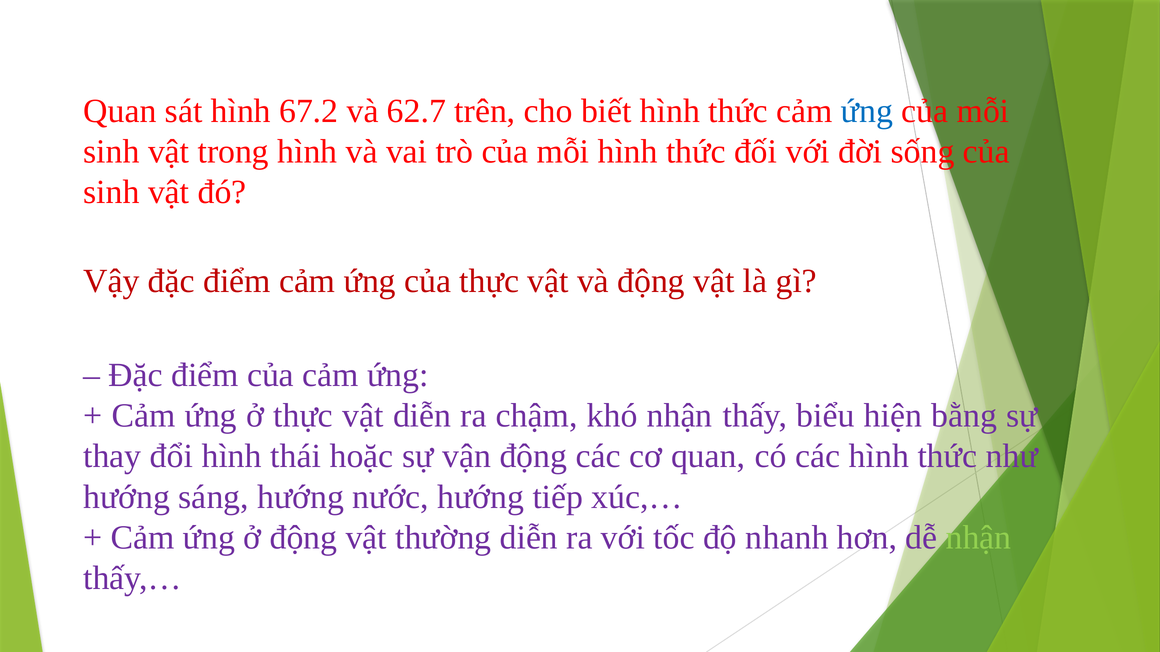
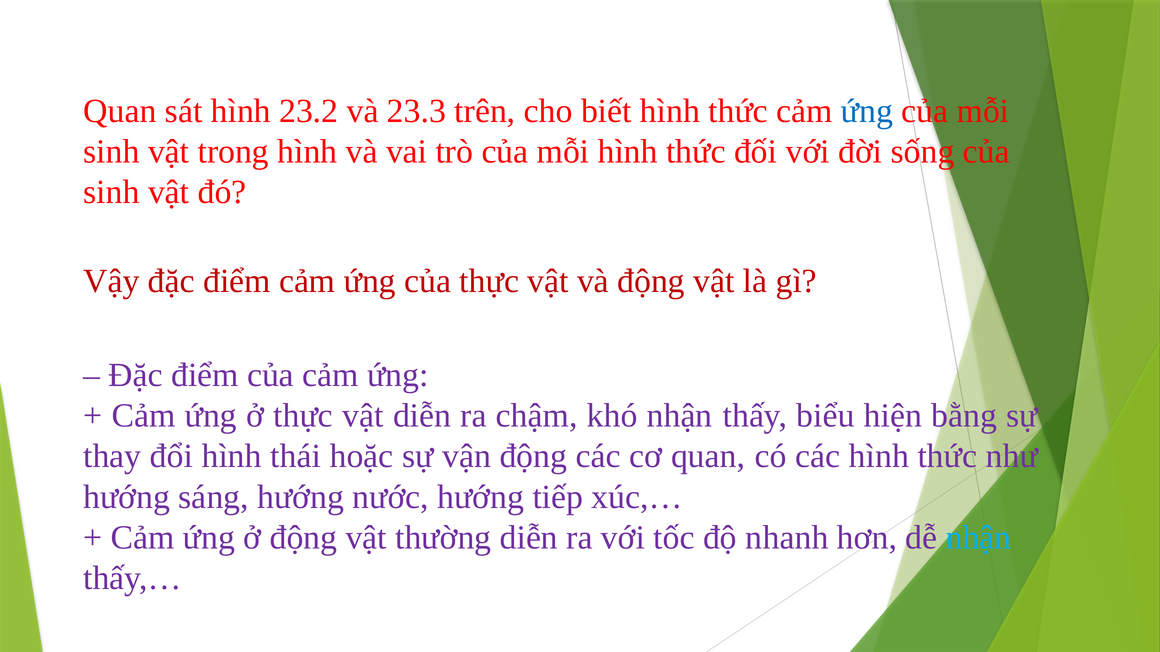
67.2: 67.2 -> 23.2
62.7: 62.7 -> 23.3
nhận at (979, 538) colour: light green -> light blue
